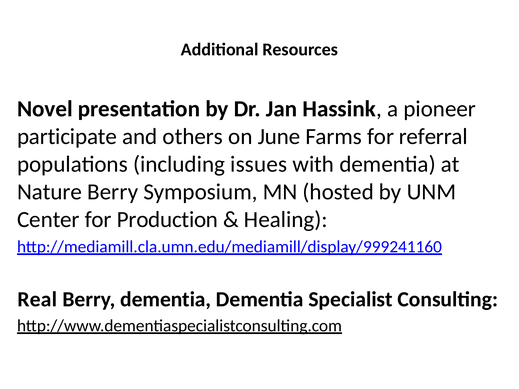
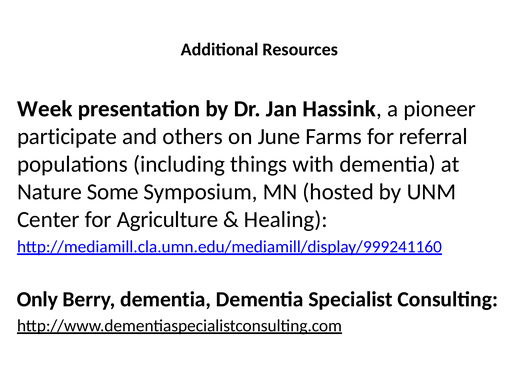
Novel: Novel -> Week
issues: issues -> things
Nature Berry: Berry -> Some
Production: Production -> Agriculture
Real: Real -> Only
